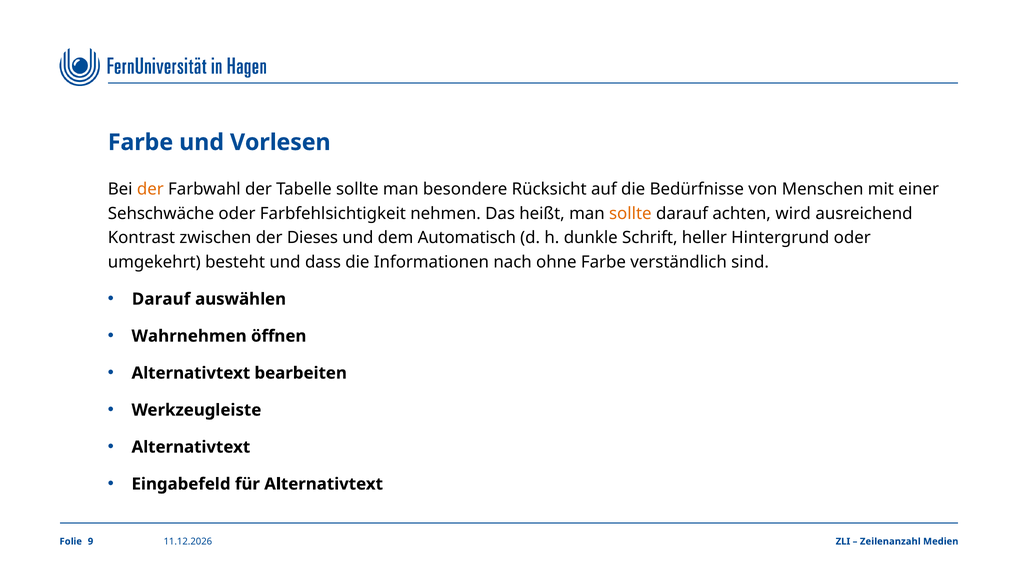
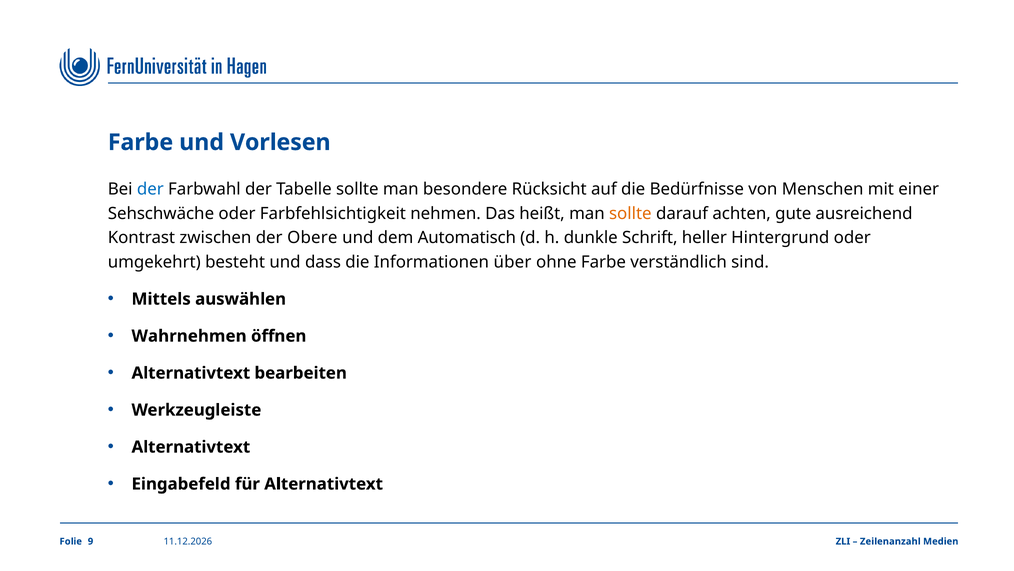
der at (150, 189) colour: orange -> blue
wird: wird -> gute
Dieses: Dieses -> Obere
nach: nach -> über
Darauf at (161, 299): Darauf -> Mittels
